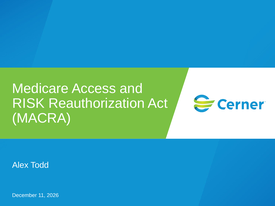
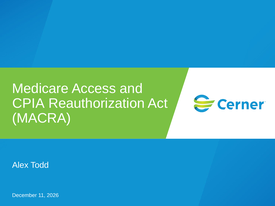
RISK: RISK -> CPIA
